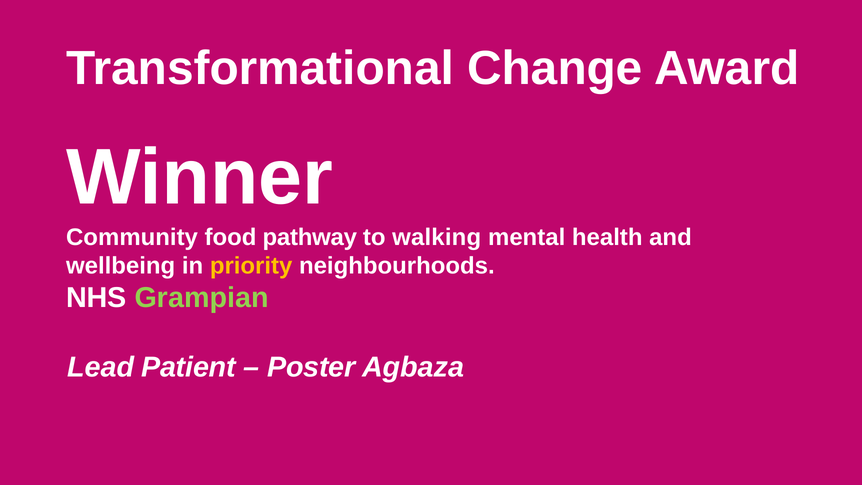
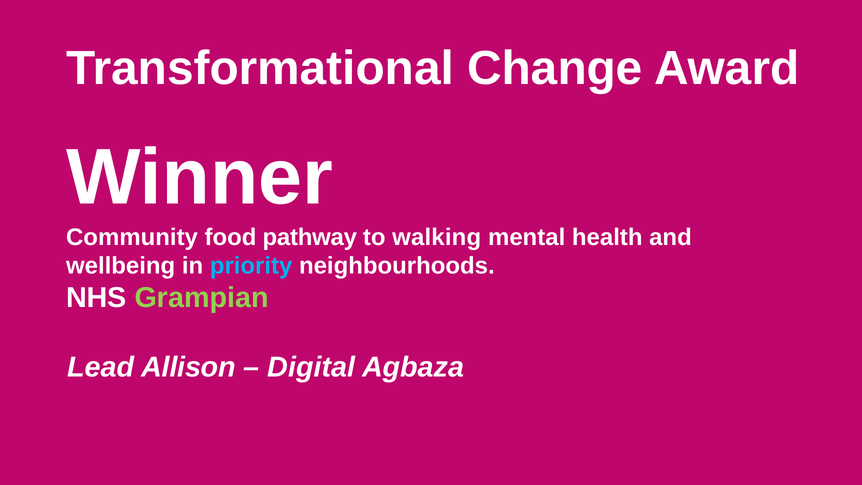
priority colour: yellow -> light blue
Patient: Patient -> Allison
Poster: Poster -> Digital
